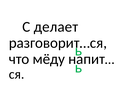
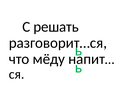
делает: делает -> решать
